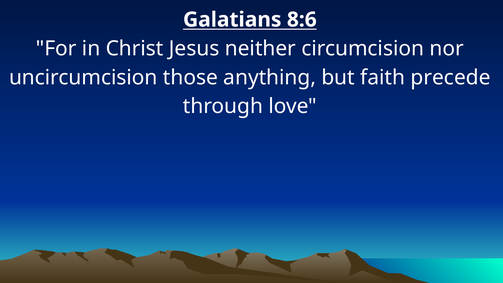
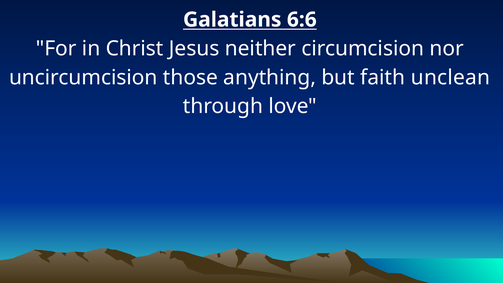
8:6: 8:6 -> 6:6
precede: precede -> unclean
